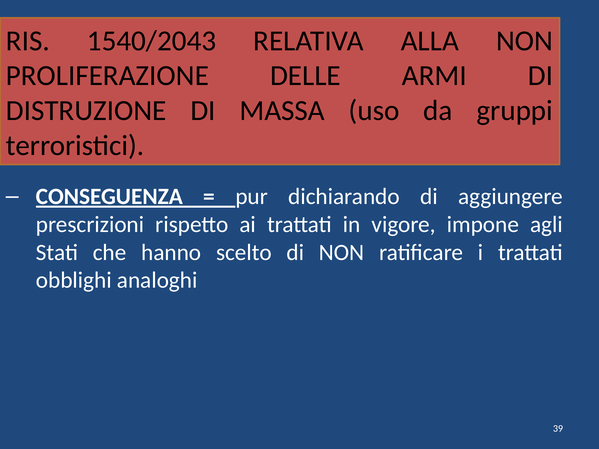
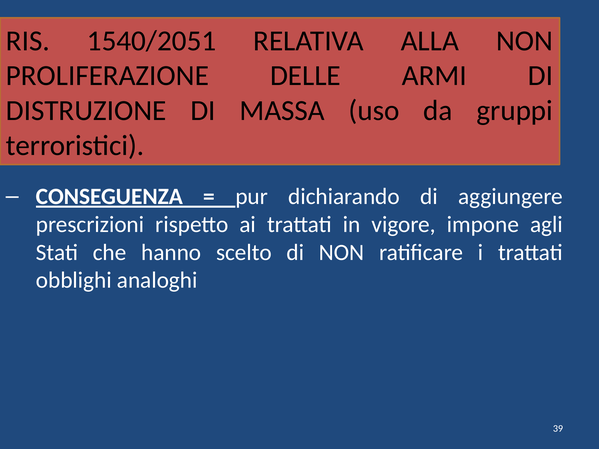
1540/2043: 1540/2043 -> 1540/2051
